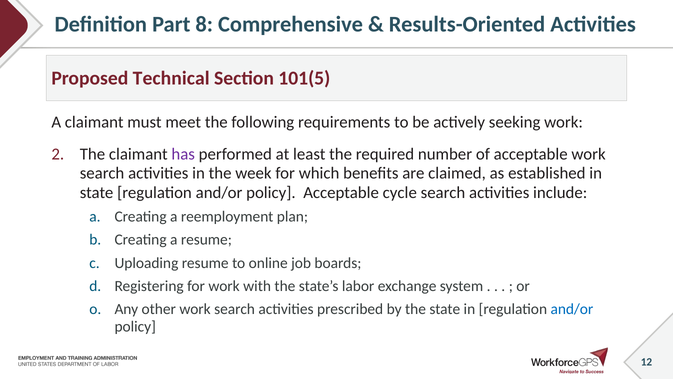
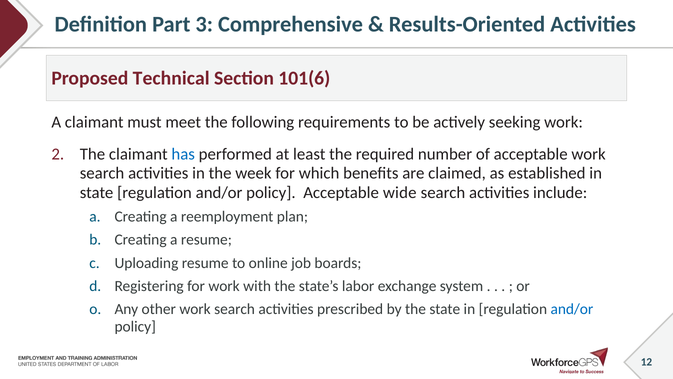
8: 8 -> 3
101(5: 101(5 -> 101(6
has colour: purple -> blue
cycle: cycle -> wide
